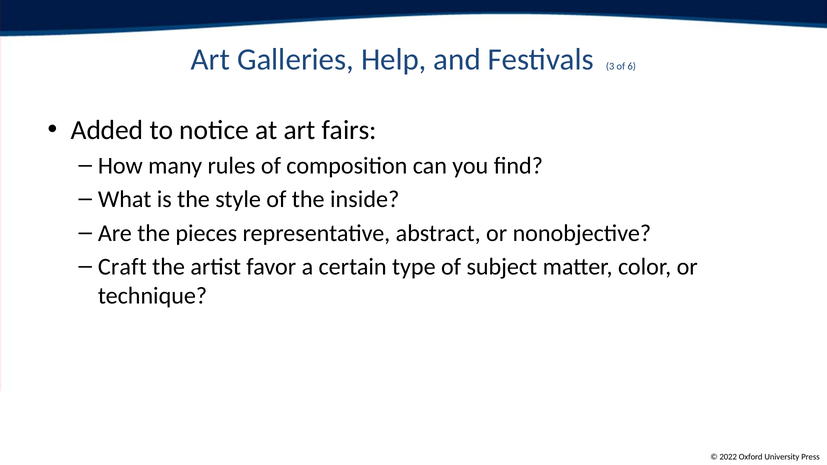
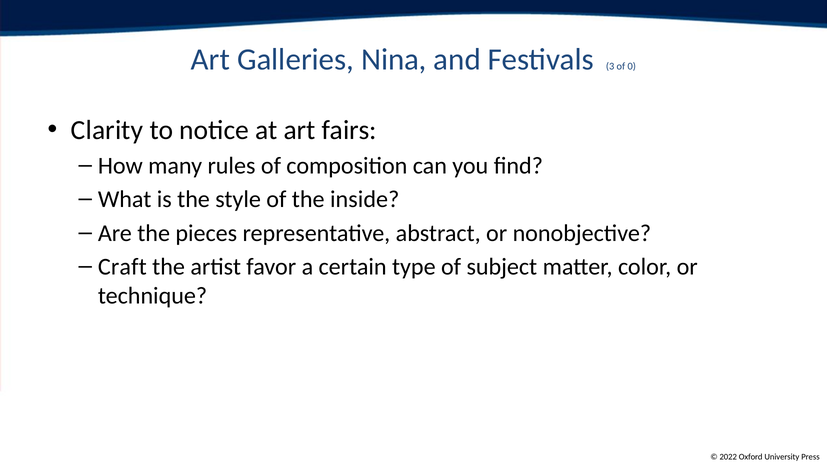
Help: Help -> Nina
6: 6 -> 0
Added: Added -> Clarity
